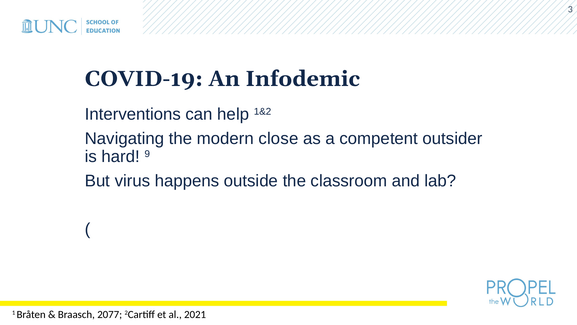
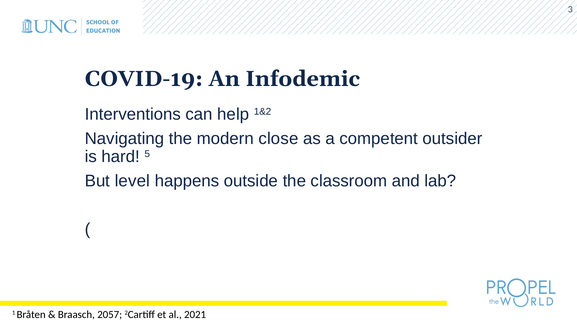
9: 9 -> 5
virus: virus -> level
2077: 2077 -> 2057
